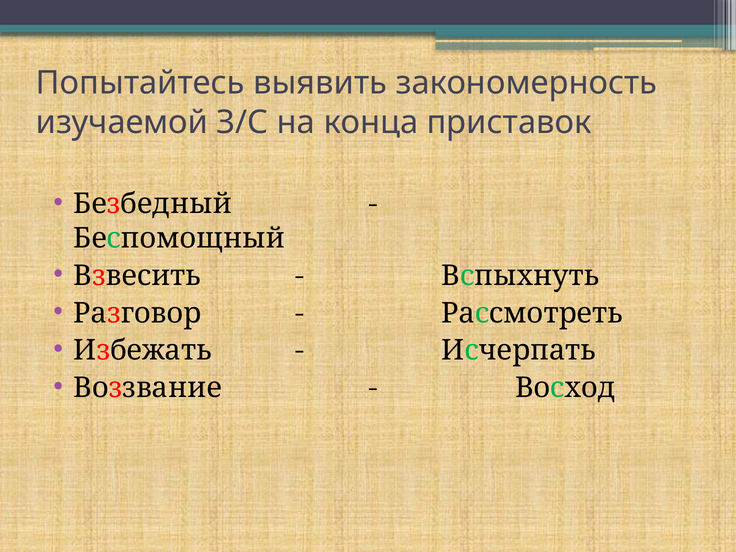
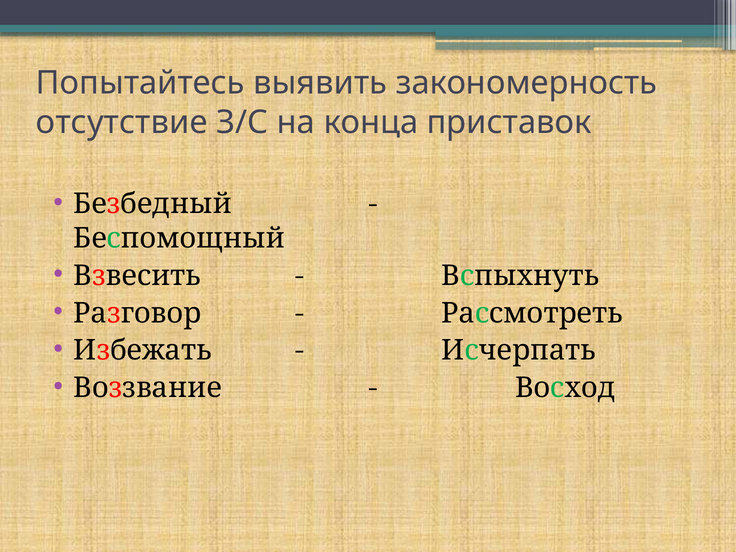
изучаемой: изучаемой -> отсутствие
